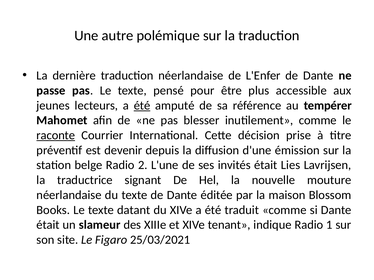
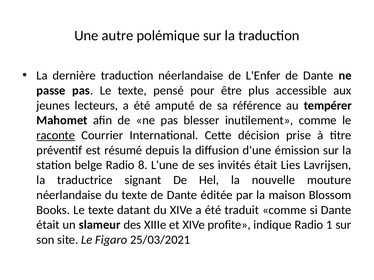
été at (142, 106) underline: present -> none
devenir: devenir -> résumé
2: 2 -> 8
tenant: tenant -> profite
